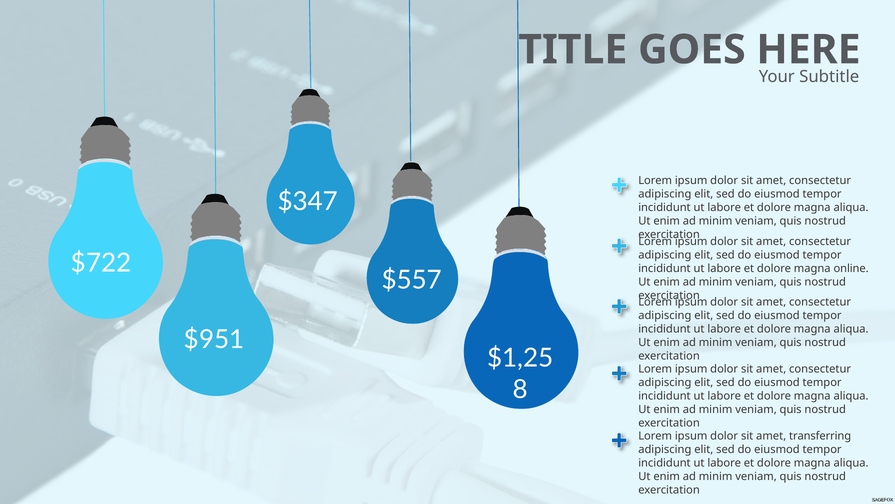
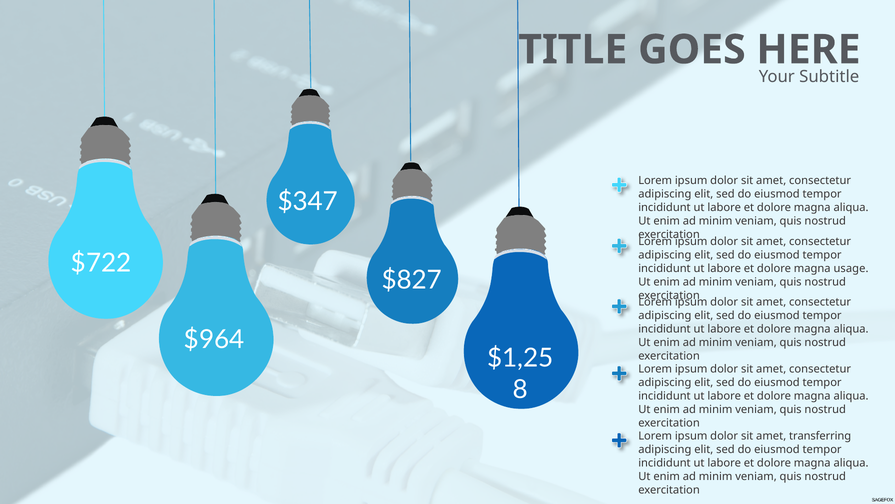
online: online -> usage
$557: $557 -> $827
$951: $951 -> $964
